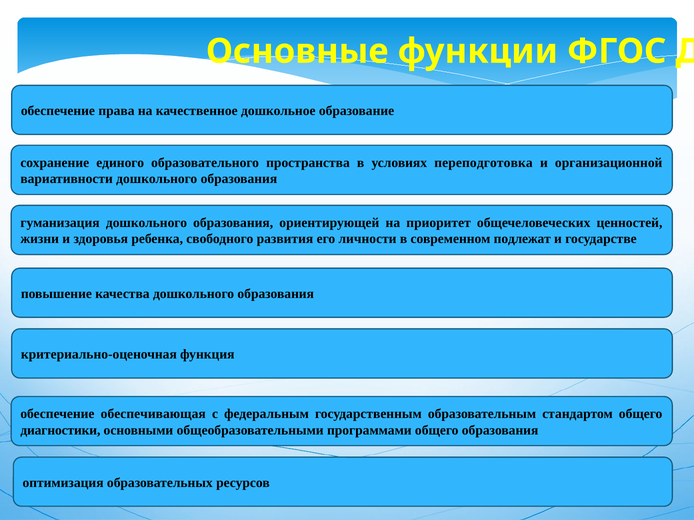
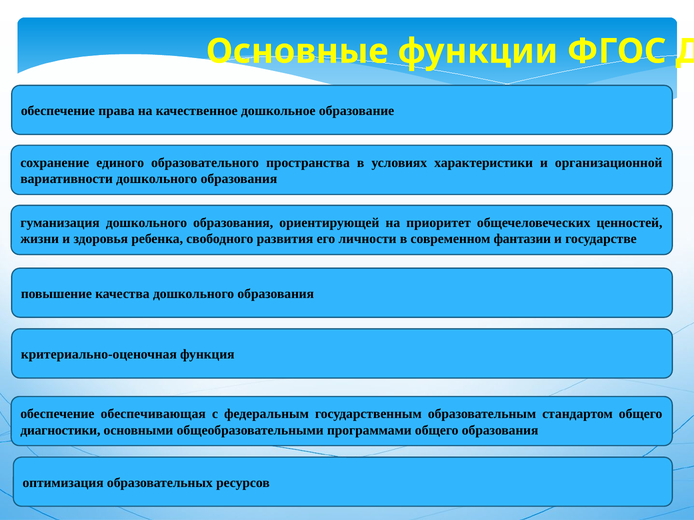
переподготовка: переподготовка -> характеристики
подлежат: подлежат -> фантазии
